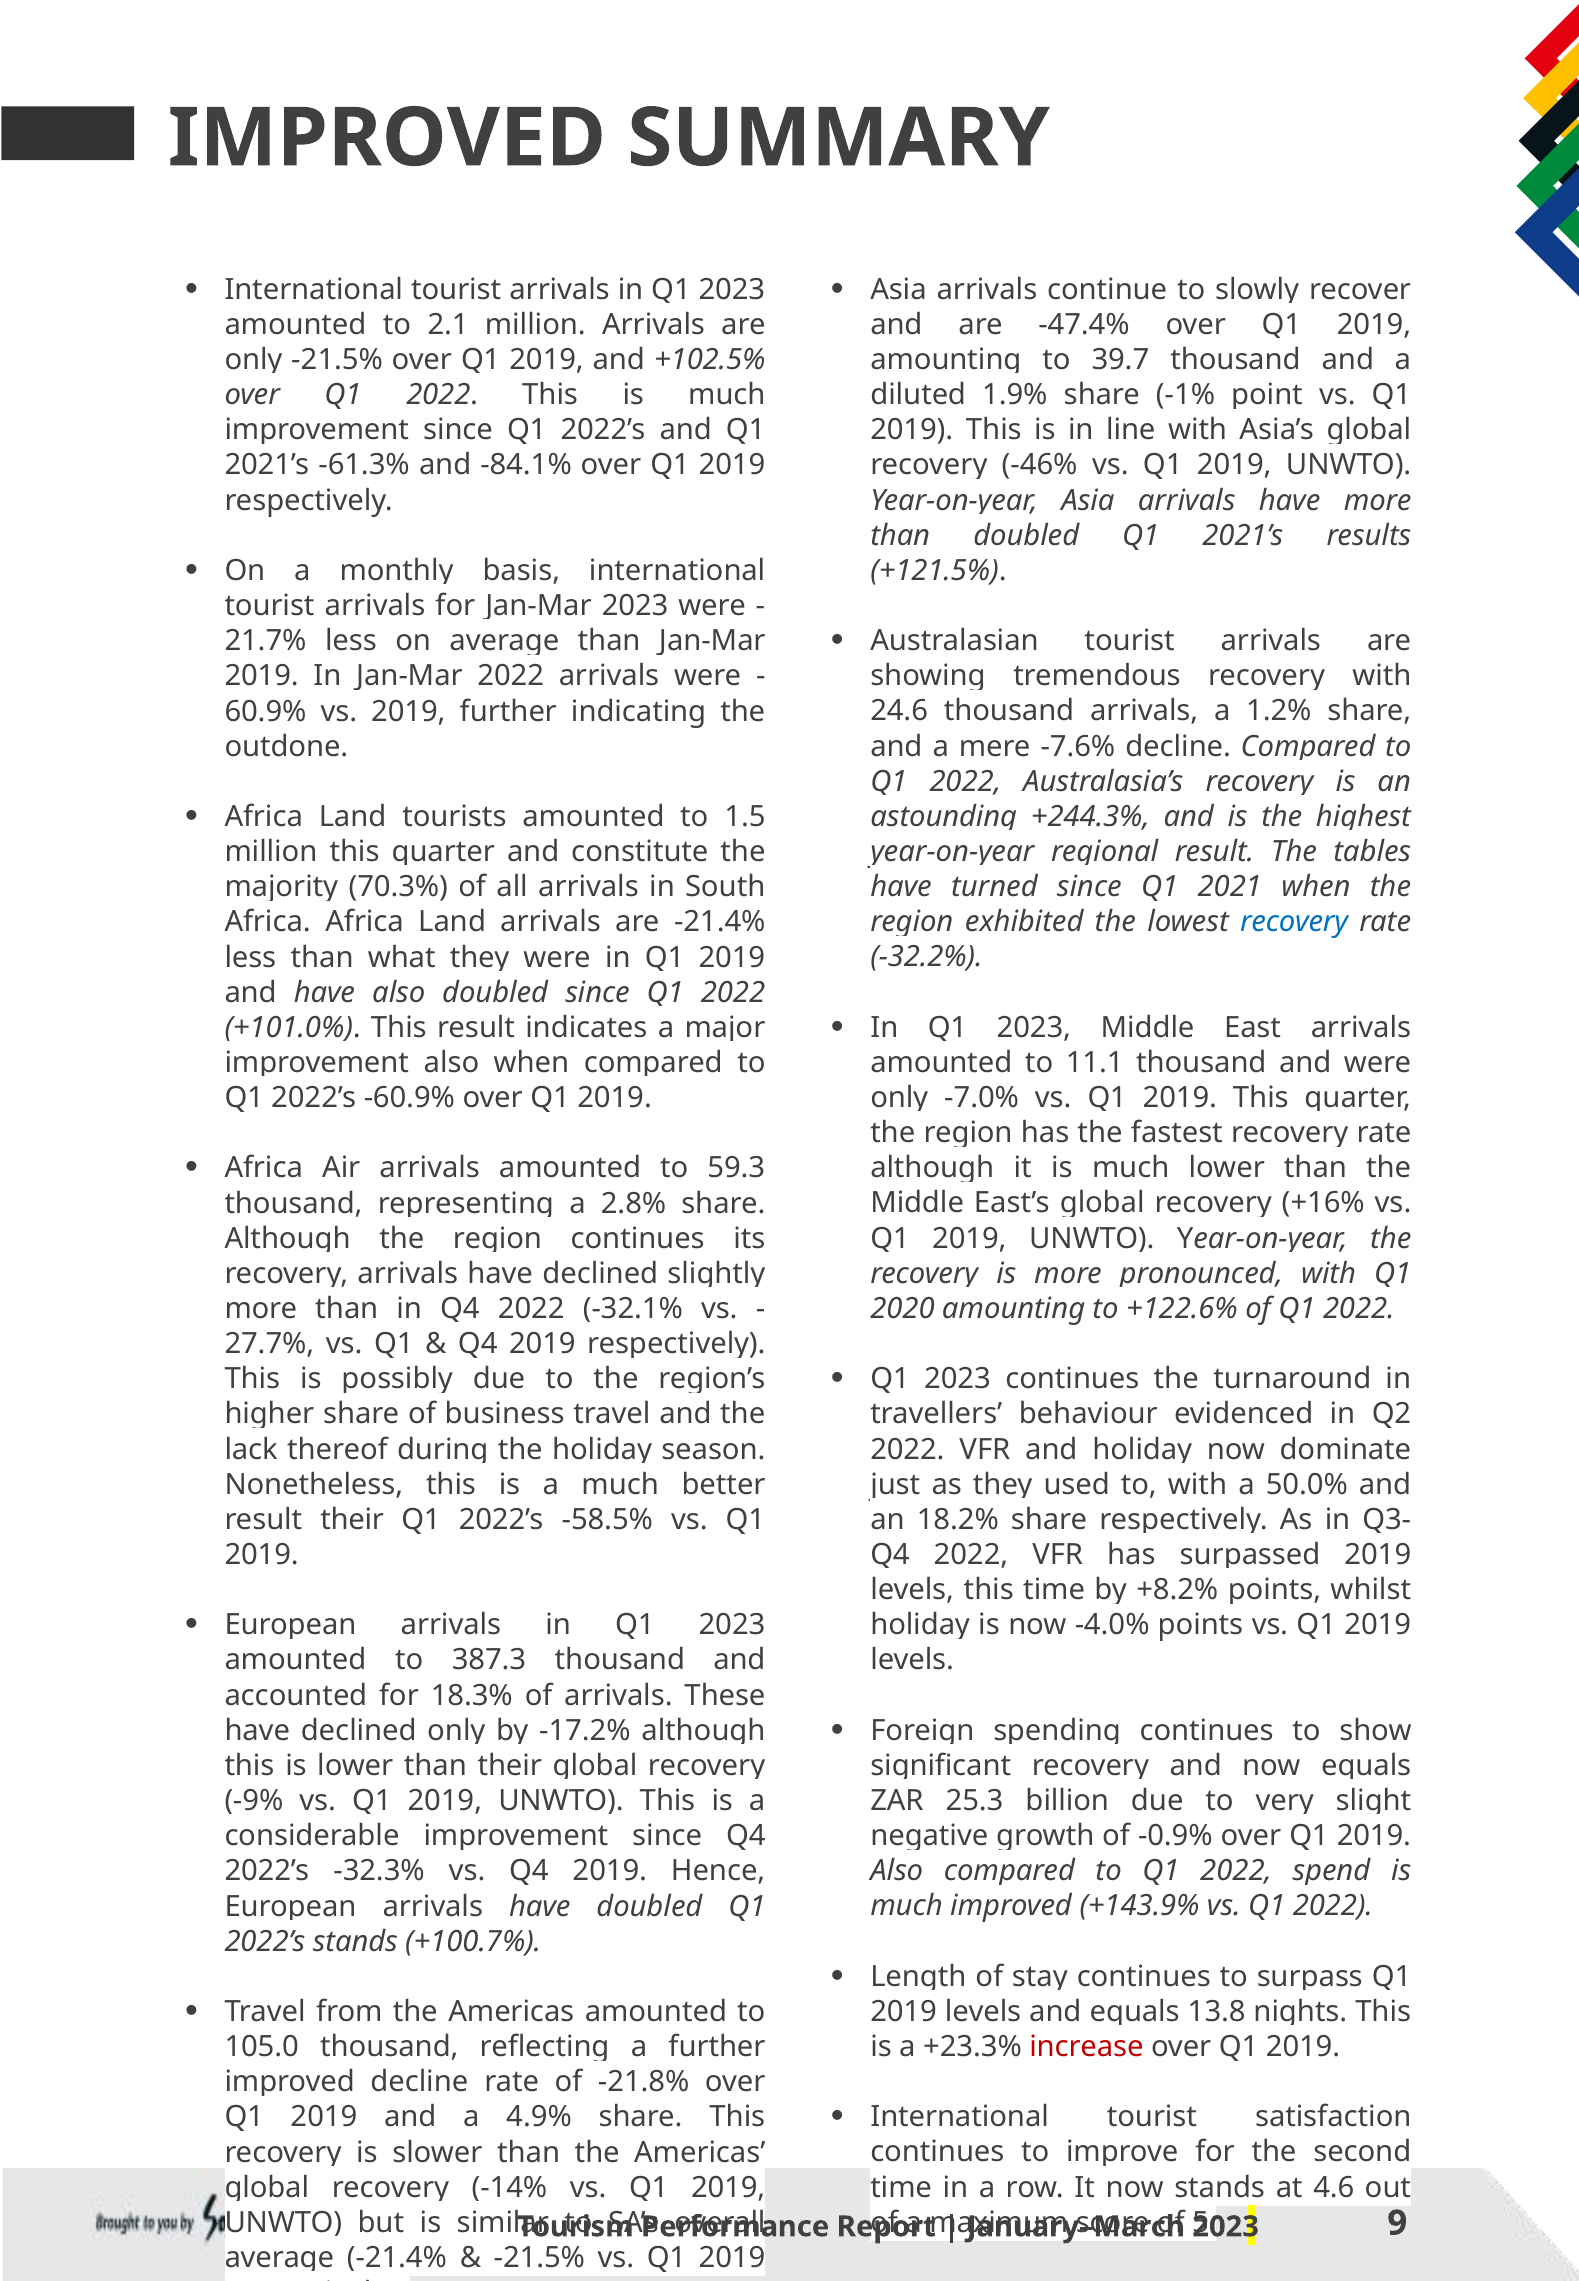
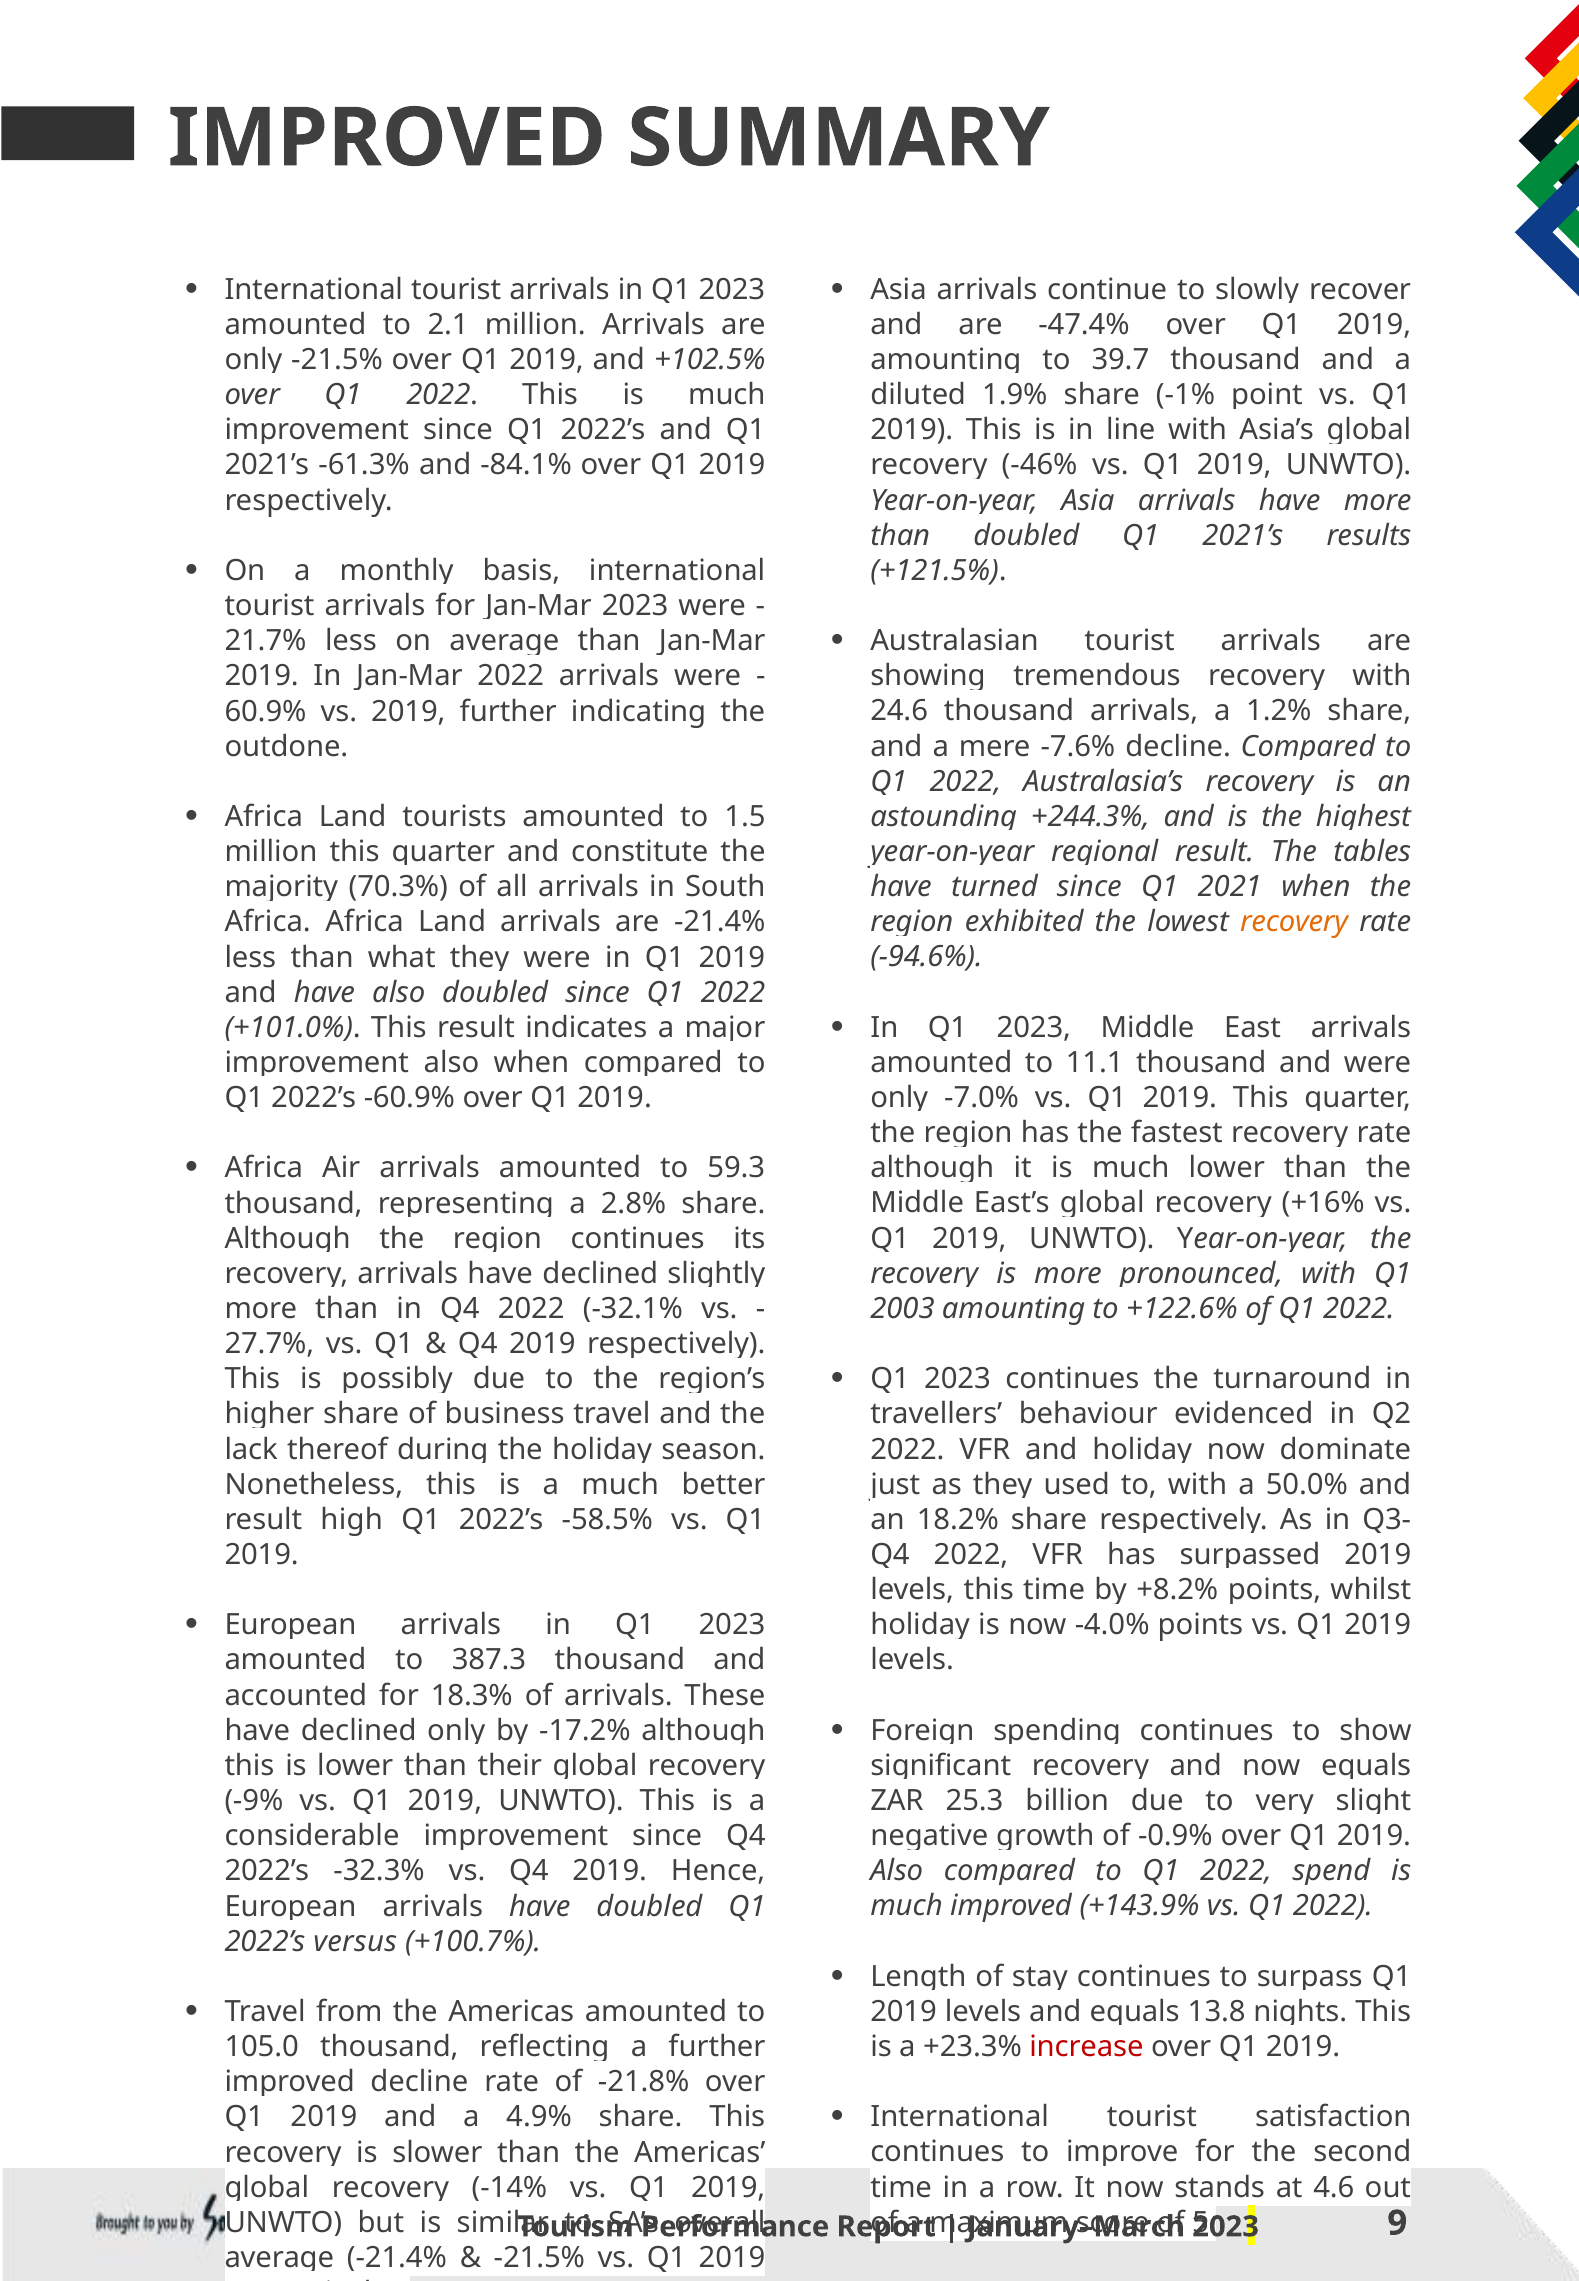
recovery at (1294, 922) colour: blue -> orange
-32.2%: -32.2% -> -94.6%
2020: 2020 -> 2003
their at (352, 1520): their -> high
2022’s stands: stands -> versus
